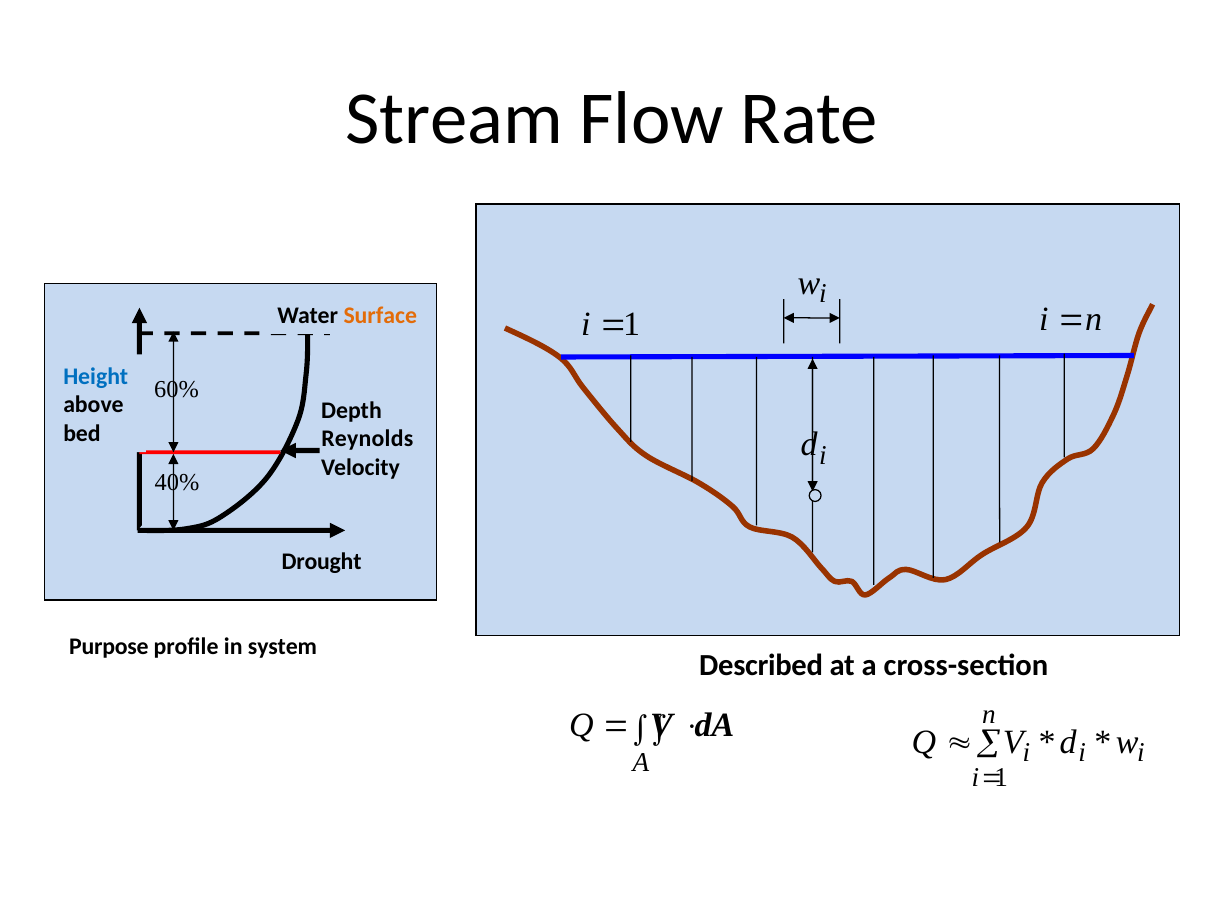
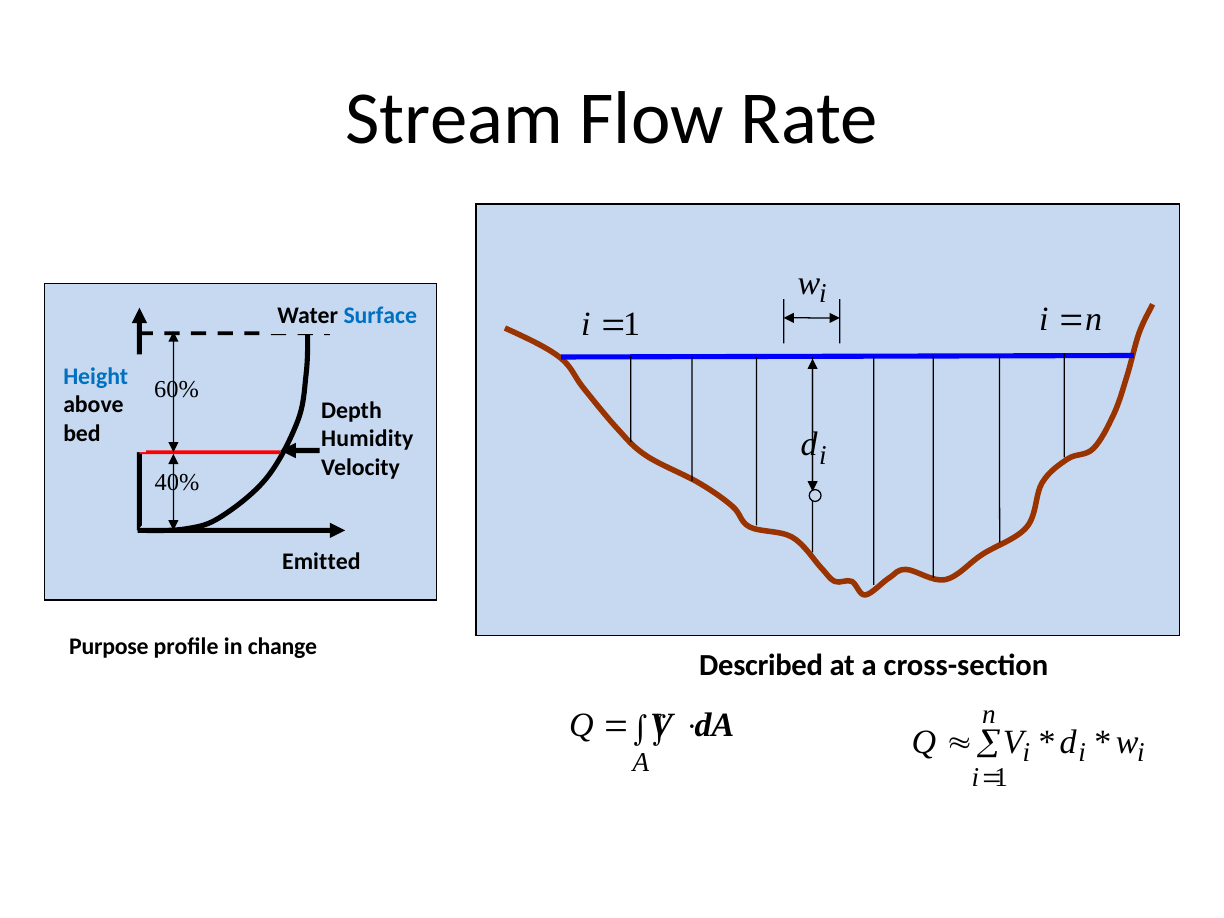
Surface colour: orange -> blue
Reynolds: Reynolds -> Humidity
Drought: Drought -> Emitted
system: system -> change
